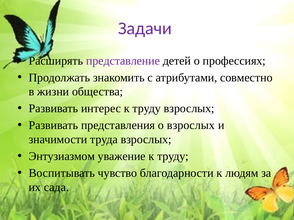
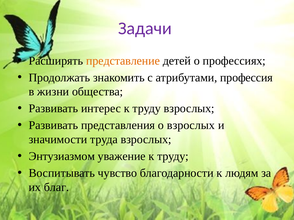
представление colour: purple -> orange
совместно: совместно -> профессия
сада: сада -> благ
